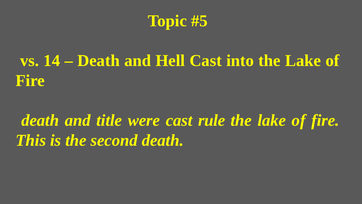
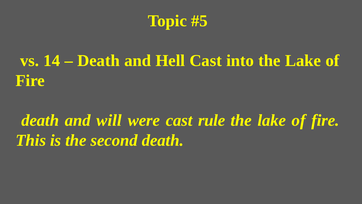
title: title -> will
